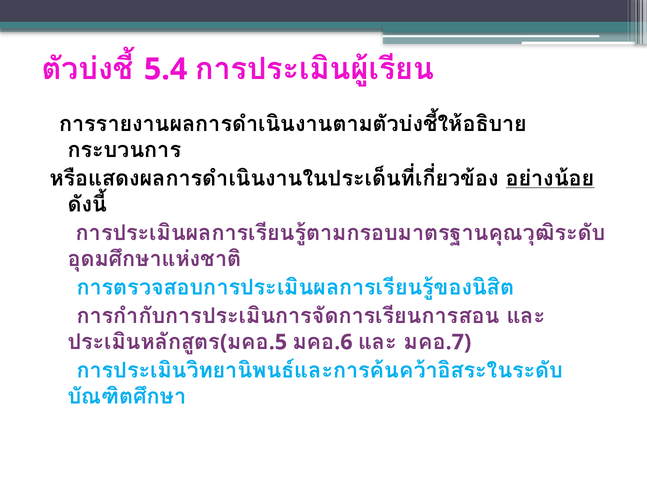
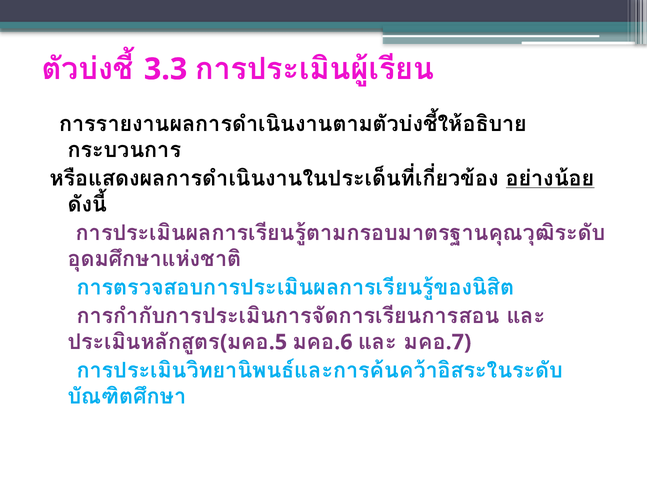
5.4: 5.4 -> 3.3
